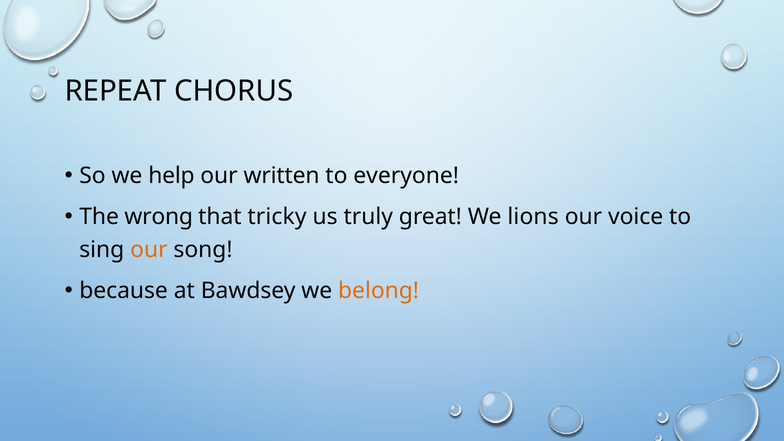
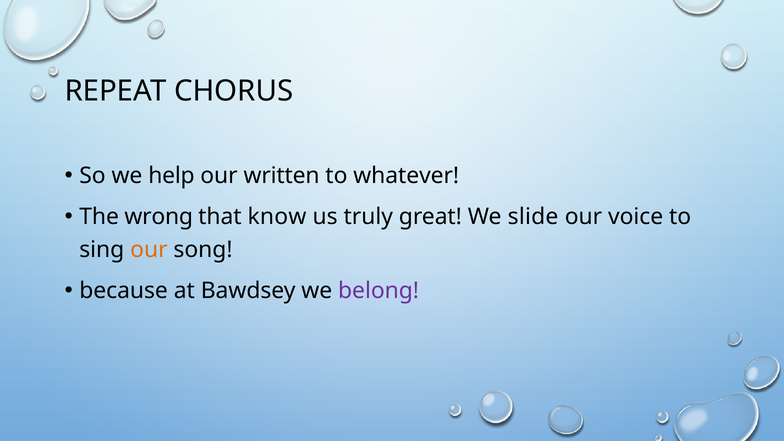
everyone: everyone -> whatever
tricky: tricky -> know
lions: lions -> slide
belong colour: orange -> purple
